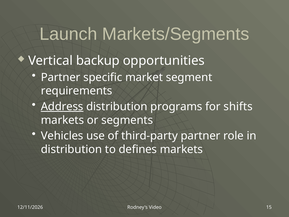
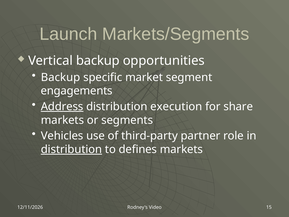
Partner at (61, 77): Partner -> Backup
requirements: requirements -> engagements
programs: programs -> execution
shifts: shifts -> share
distribution at (71, 149) underline: none -> present
